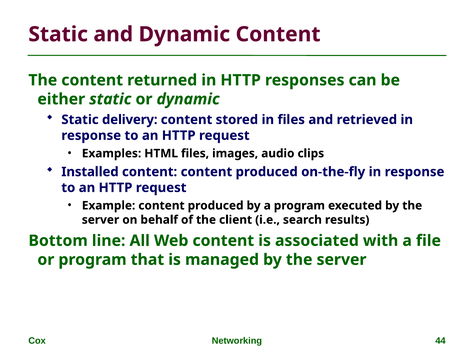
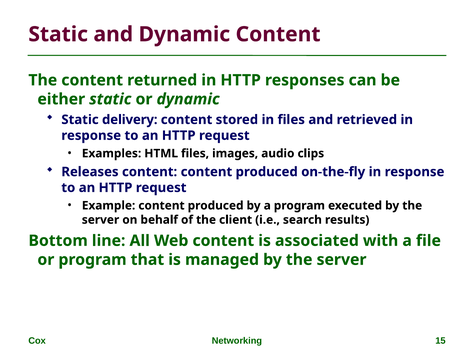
Installed: Installed -> Releases
44: 44 -> 15
